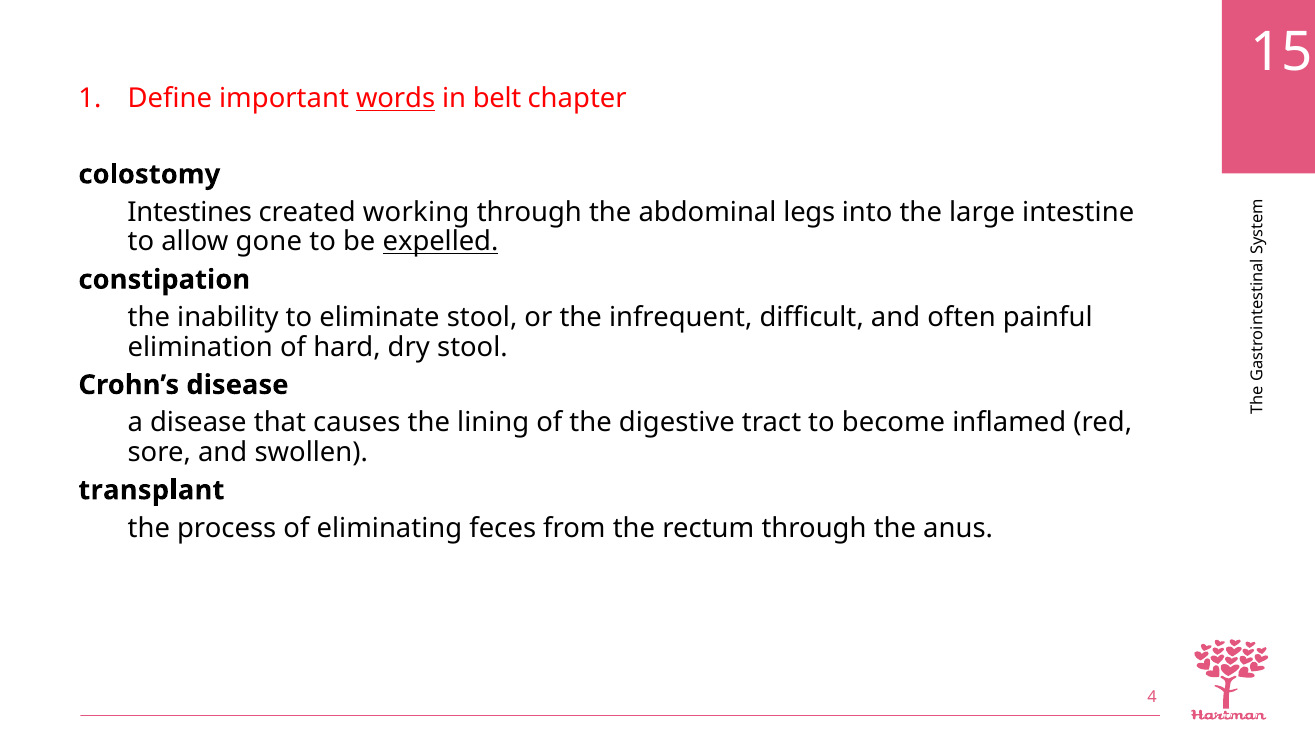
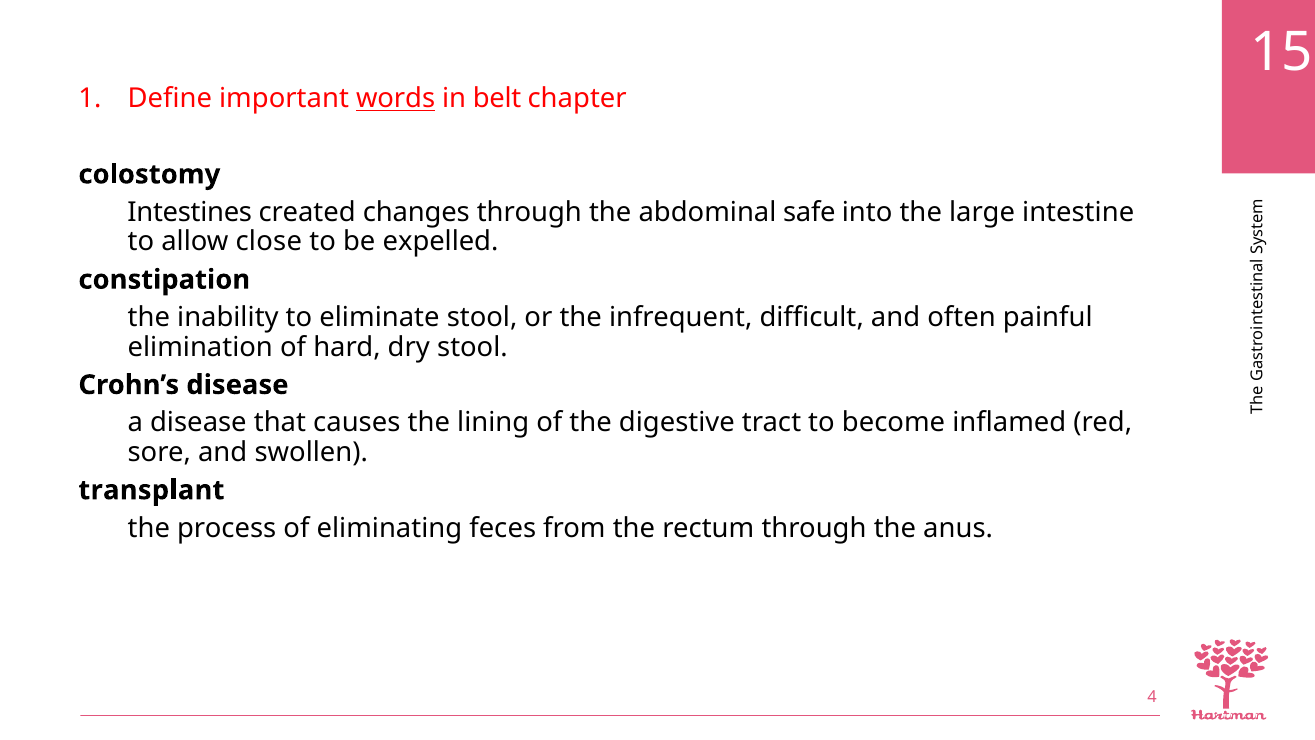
working: working -> changes
legs: legs -> safe
gone: gone -> close
expelled underline: present -> none
